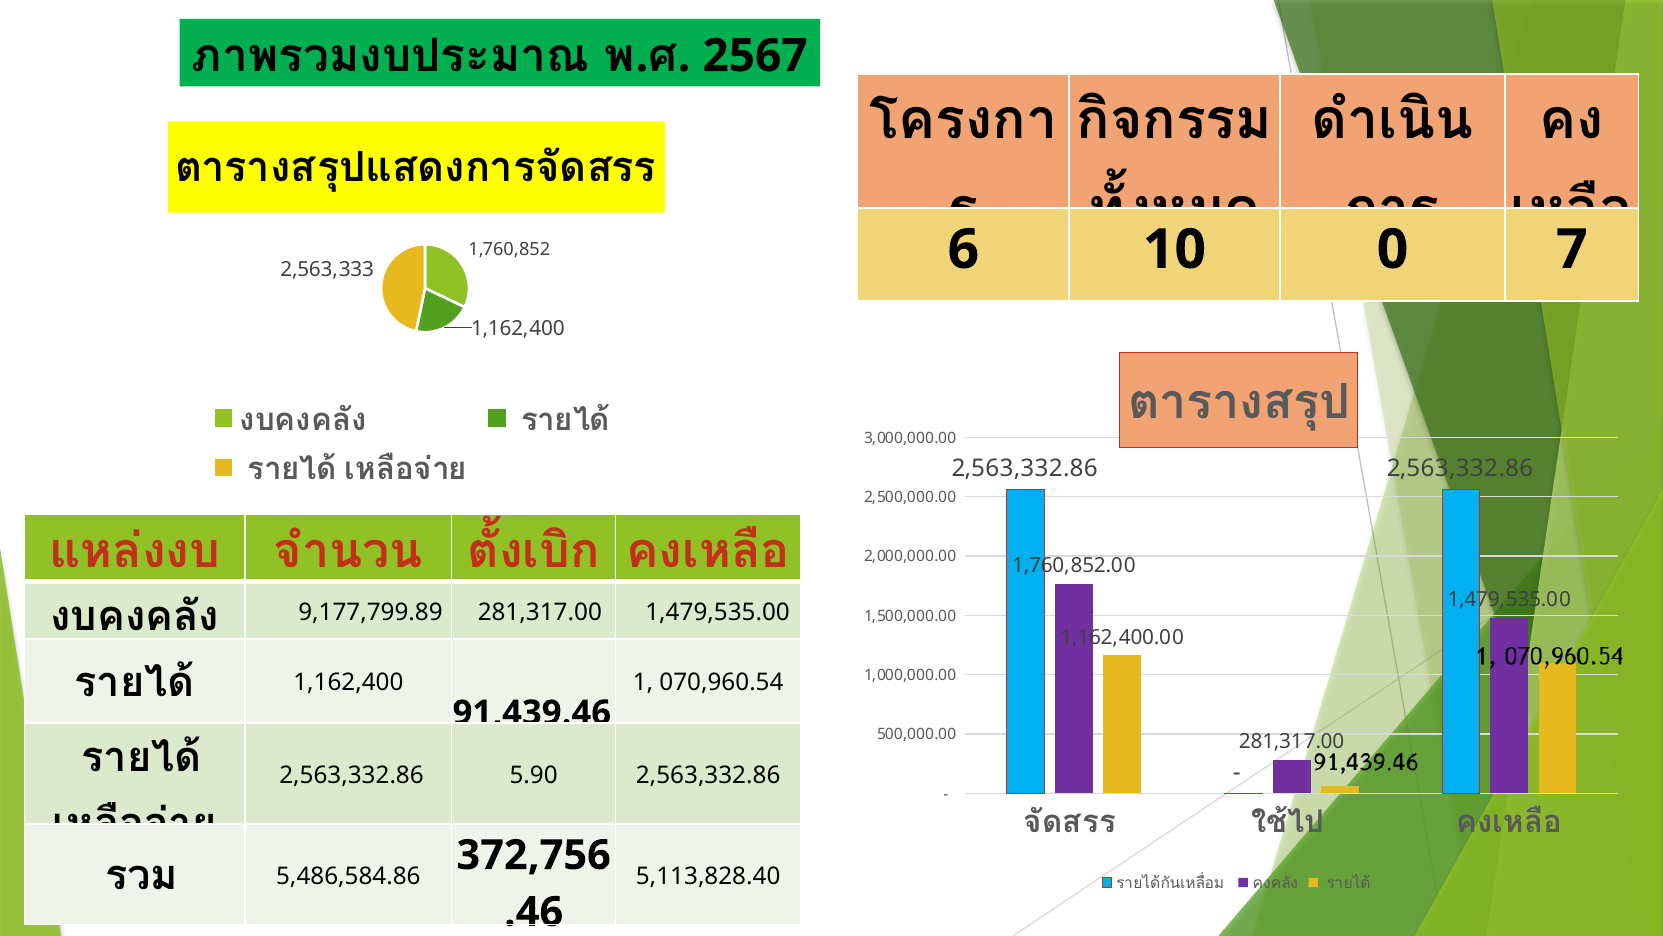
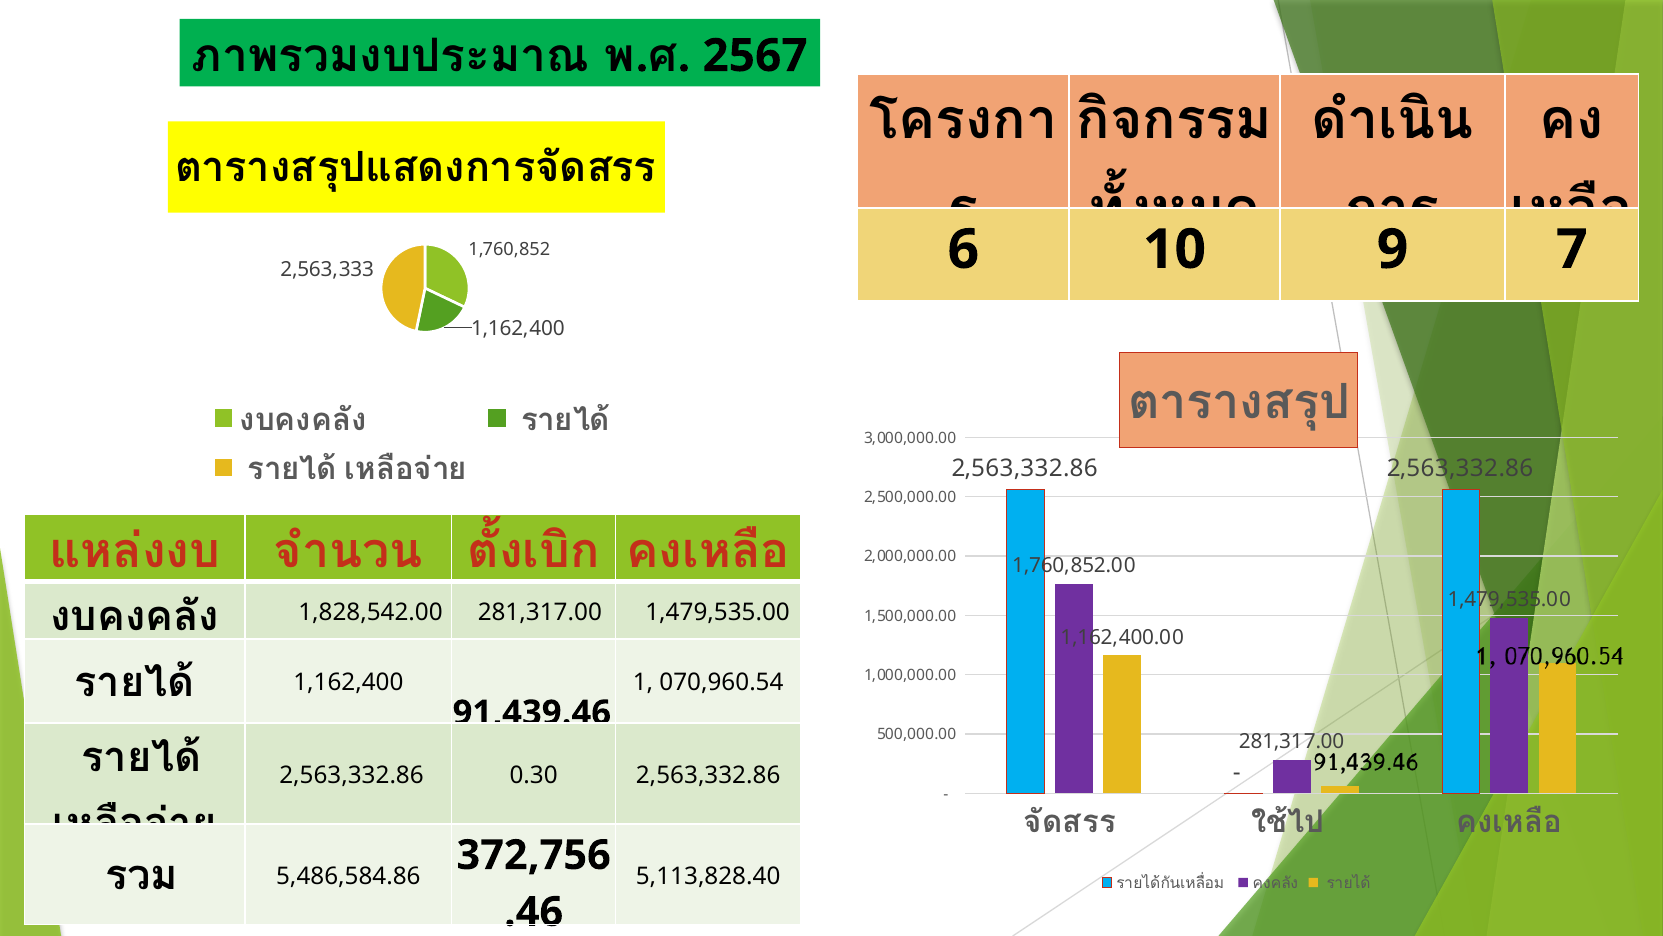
0: 0 -> 9
9,177,799.89: 9,177,799.89 -> 1,828,542.00
5.90: 5.90 -> 0.30
